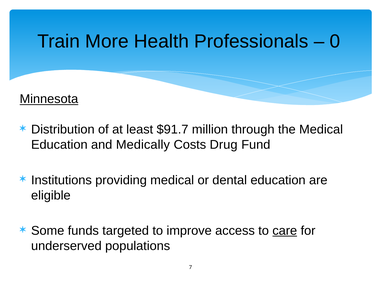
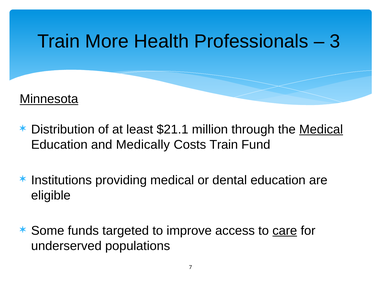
0: 0 -> 3
$91.7: $91.7 -> $21.1
Medical at (321, 130) underline: none -> present
Costs Drug: Drug -> Train
